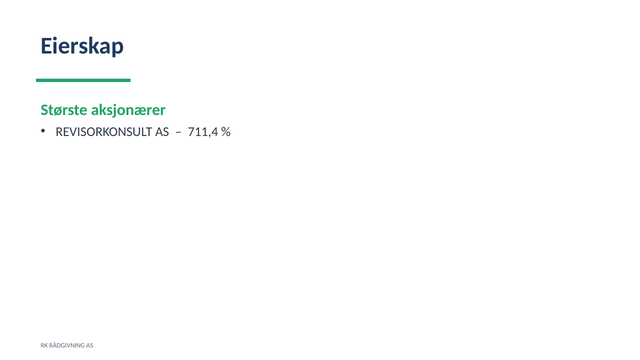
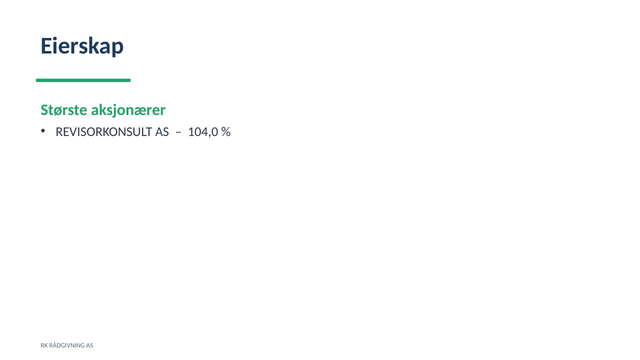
711,4: 711,4 -> 104,0
